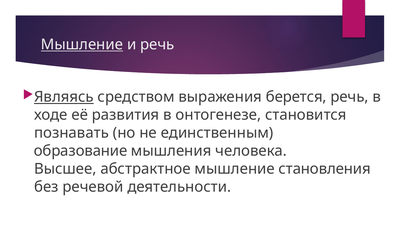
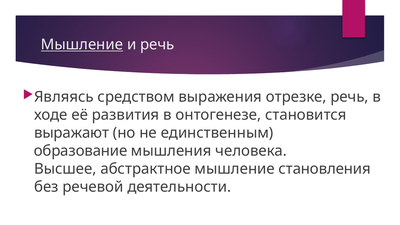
Являясь underline: present -> none
берется: берется -> отрезке
познавать: познавать -> выражают
